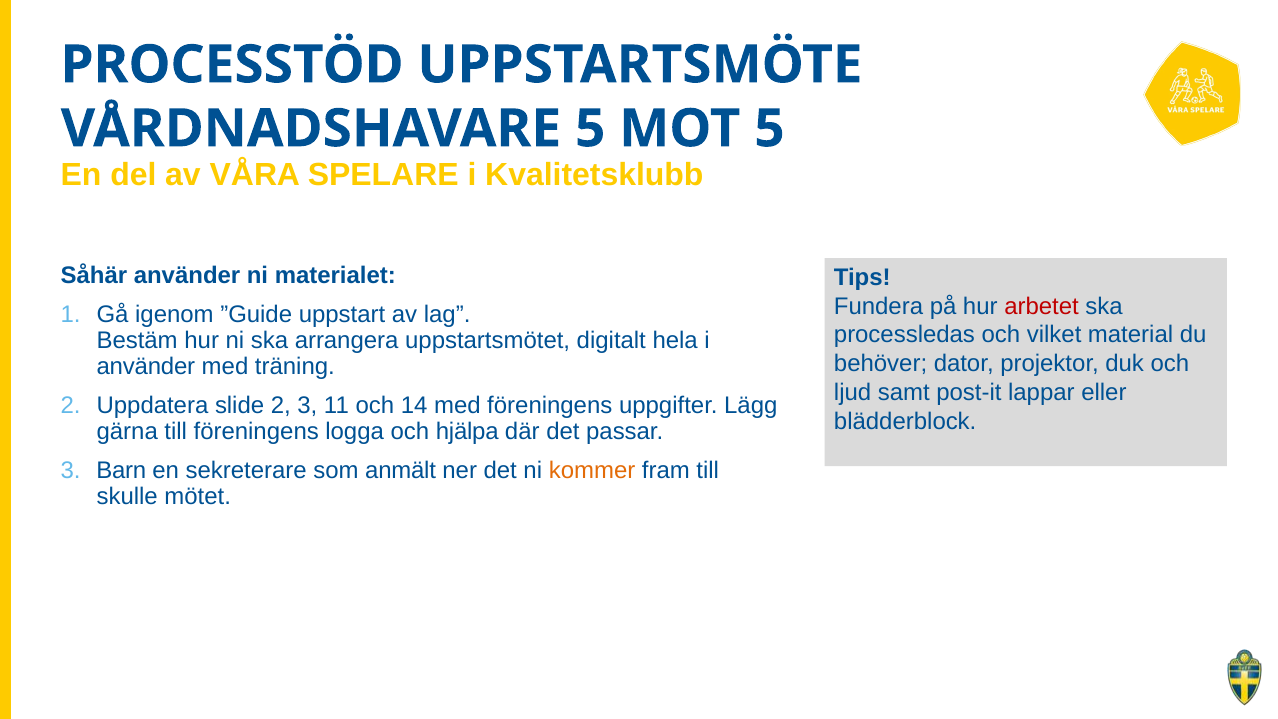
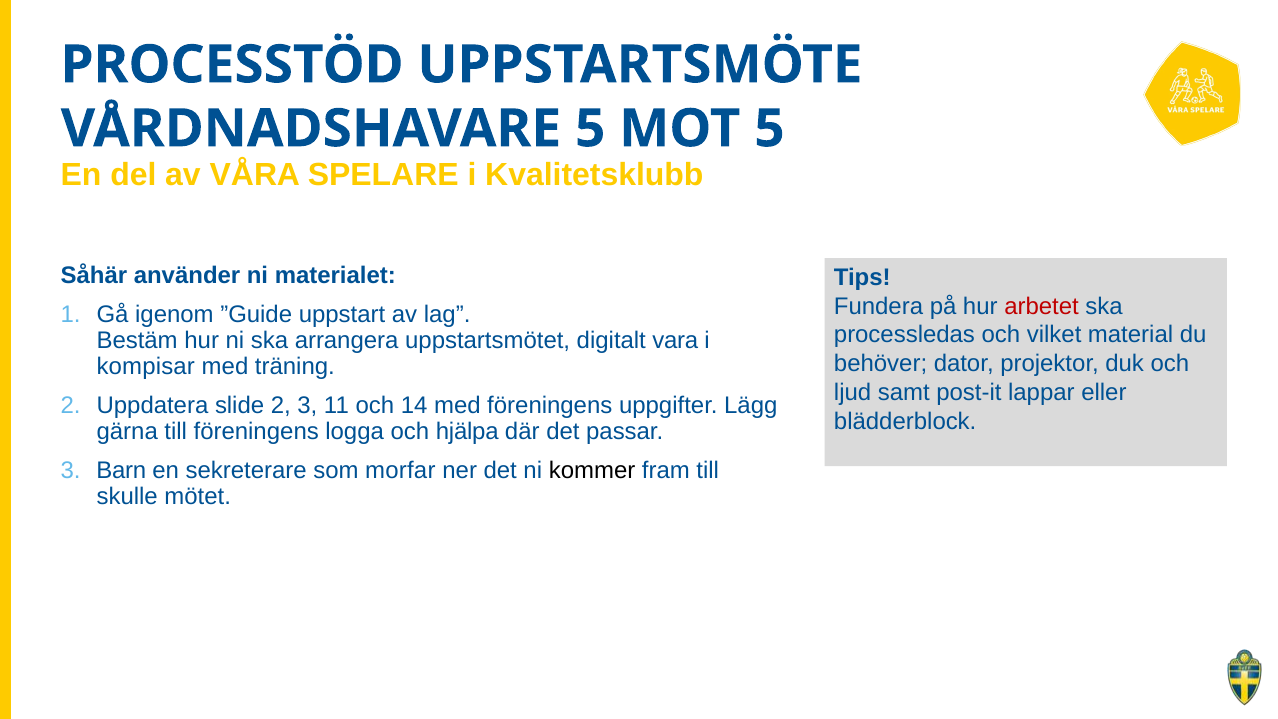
hela: hela -> vara
använder at (146, 367): använder -> kompisar
anmält: anmält -> morfar
kommer colour: orange -> black
